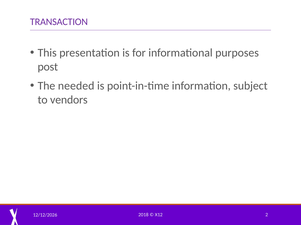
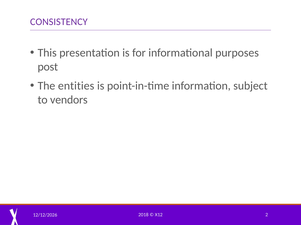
TRANSACTION: TRANSACTION -> CONSISTENCY
needed: needed -> entities
